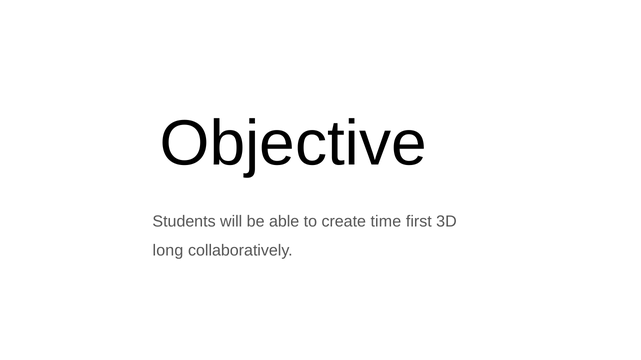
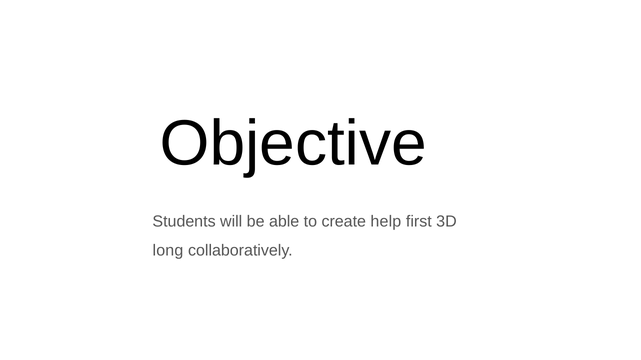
time: time -> help
